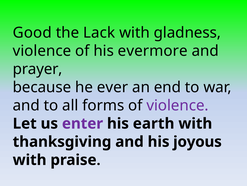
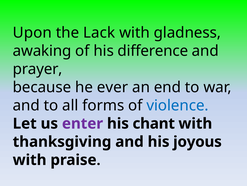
Good: Good -> Upon
violence at (42, 51): violence -> awaking
evermore: evermore -> difference
violence at (178, 105) colour: purple -> blue
earth: earth -> chant
